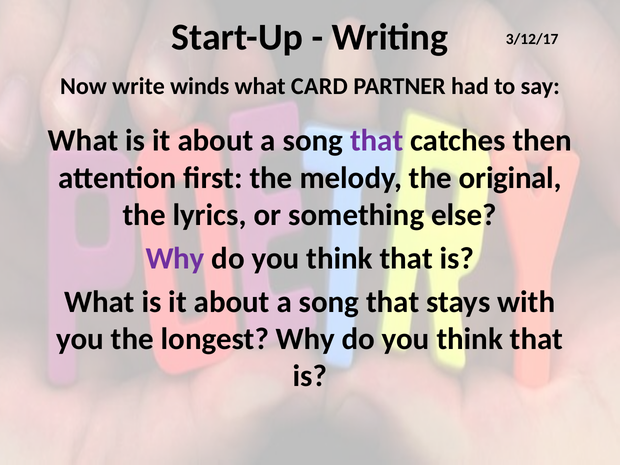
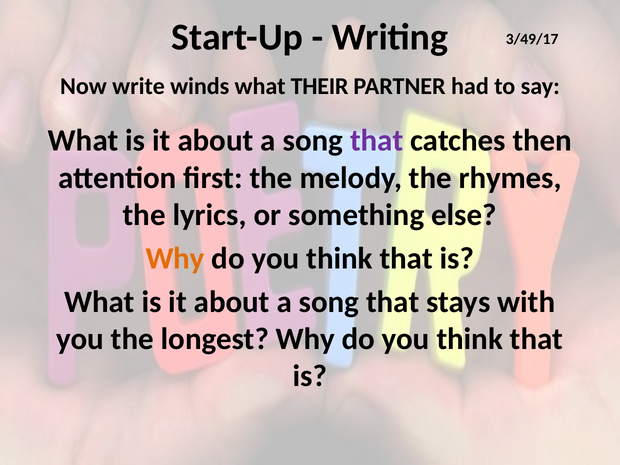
3/12/17: 3/12/17 -> 3/49/17
CARD: CARD -> THEIR
original: original -> rhymes
Why at (175, 258) colour: purple -> orange
